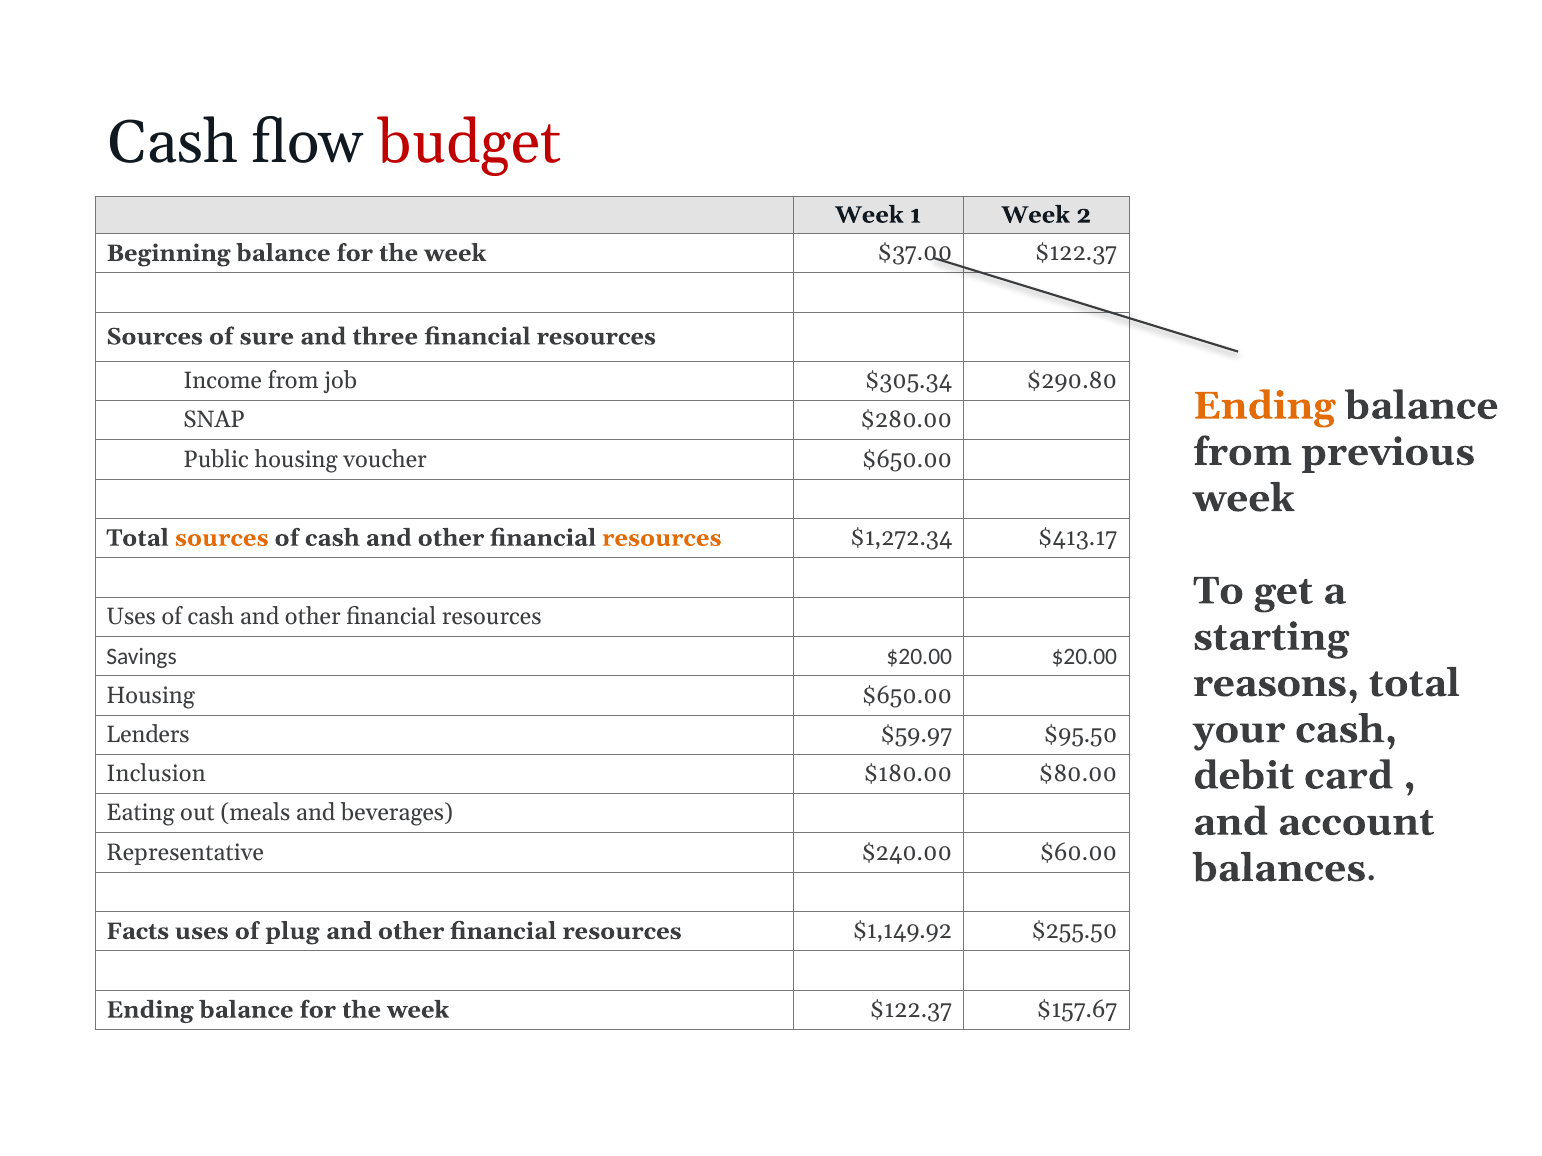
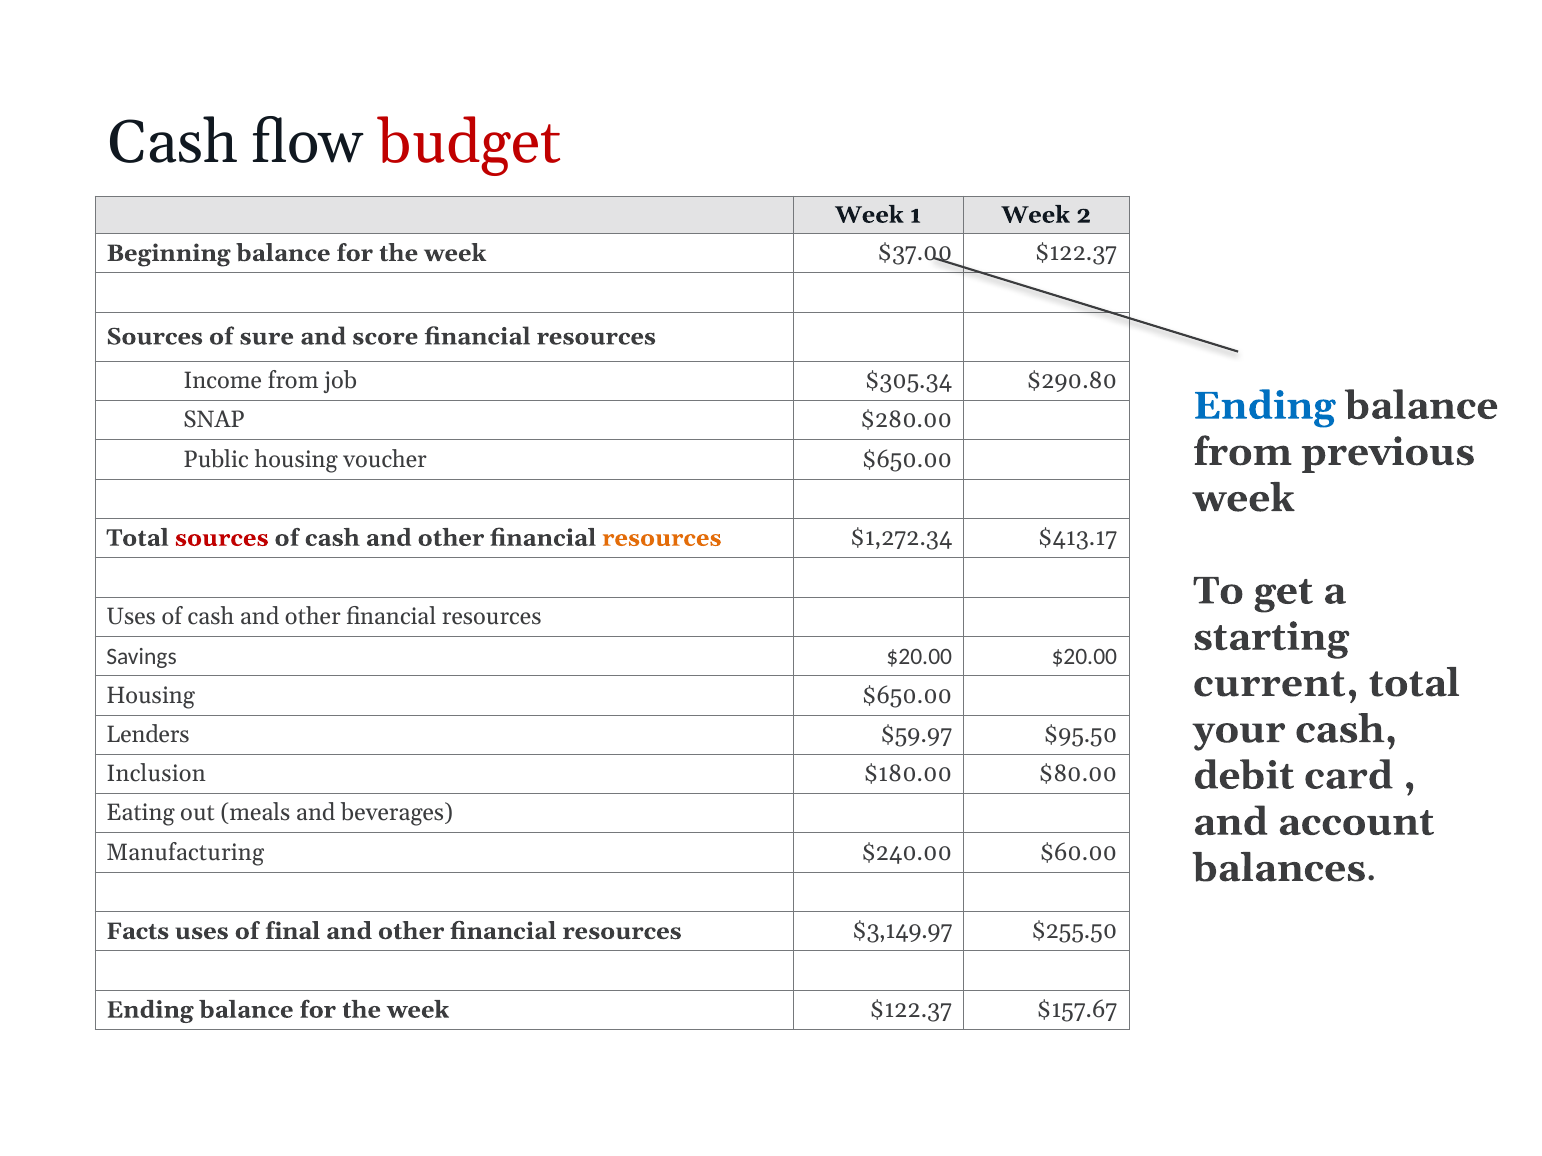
three: three -> score
Ending at (1264, 406) colour: orange -> blue
sources at (222, 538) colour: orange -> red
reasons: reasons -> current
Representative: Representative -> Manufacturing
plug: plug -> final
$1,149.92: $1,149.92 -> $3,149.97
